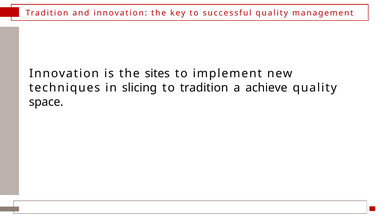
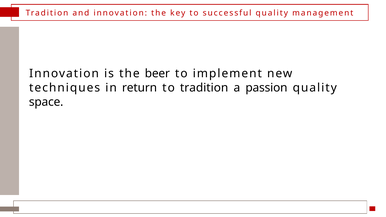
sites: sites -> beer
slicing: slicing -> return
achieve: achieve -> passion
